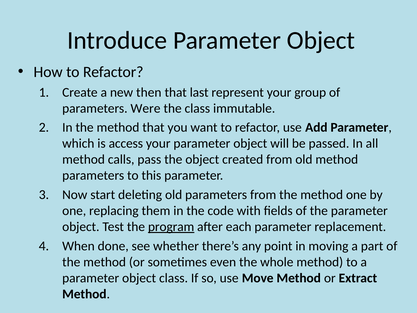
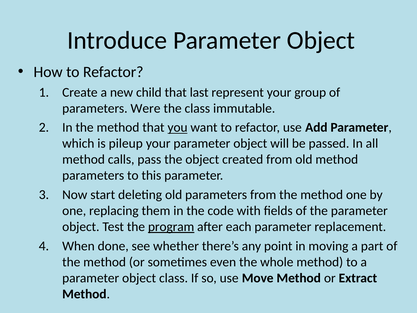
then: then -> child
you underline: none -> present
access: access -> pileup
